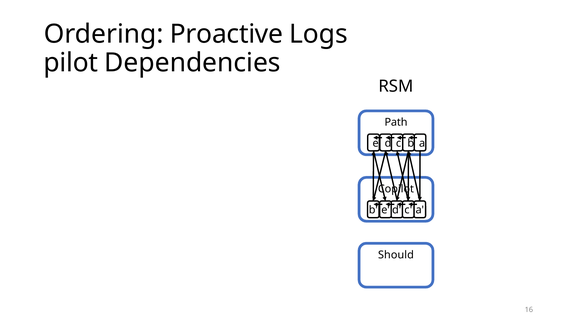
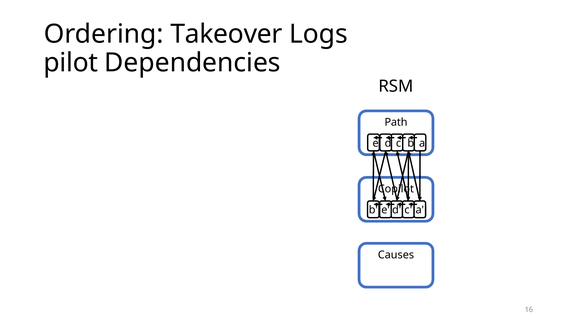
Proactive: Proactive -> Takeover
Should: Should -> Causes
